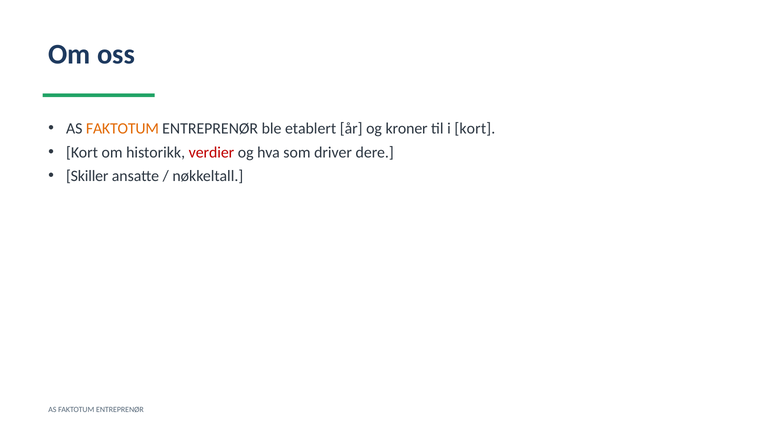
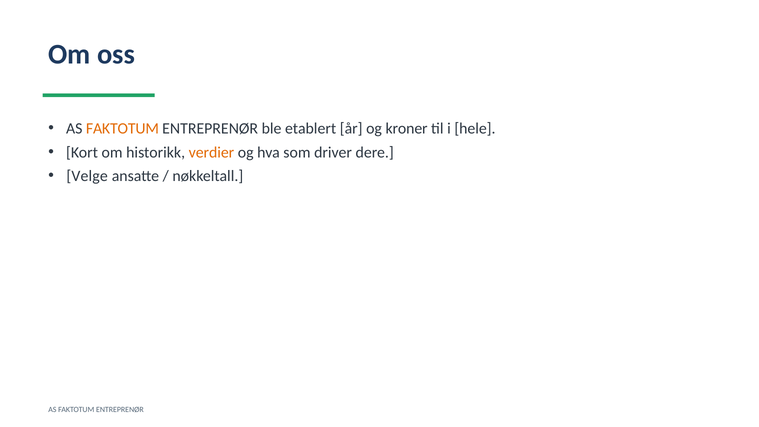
i kort: kort -> hele
verdier colour: red -> orange
Skiller: Skiller -> Velge
